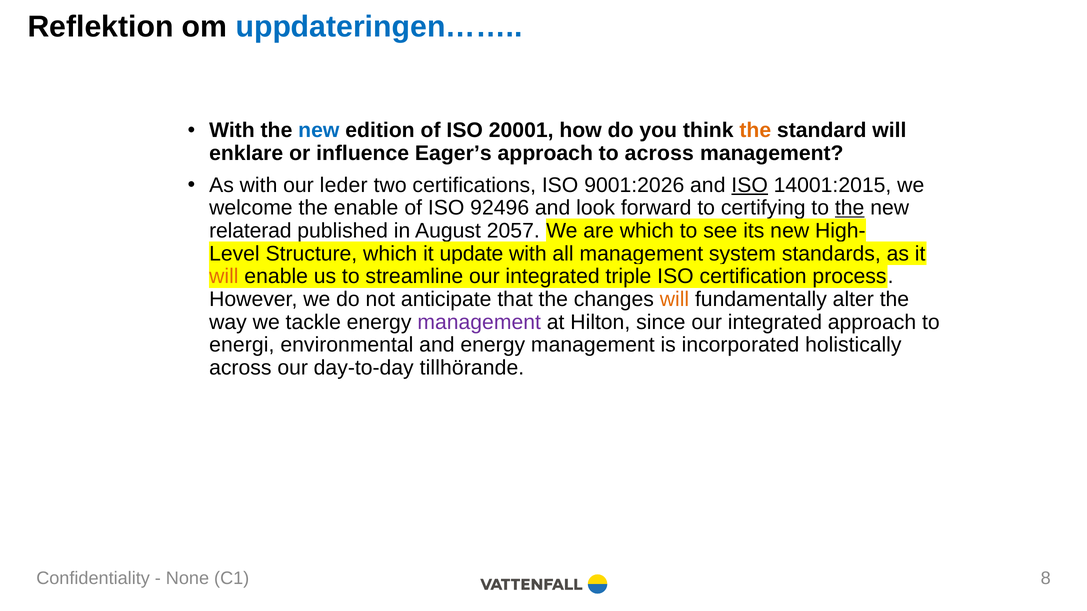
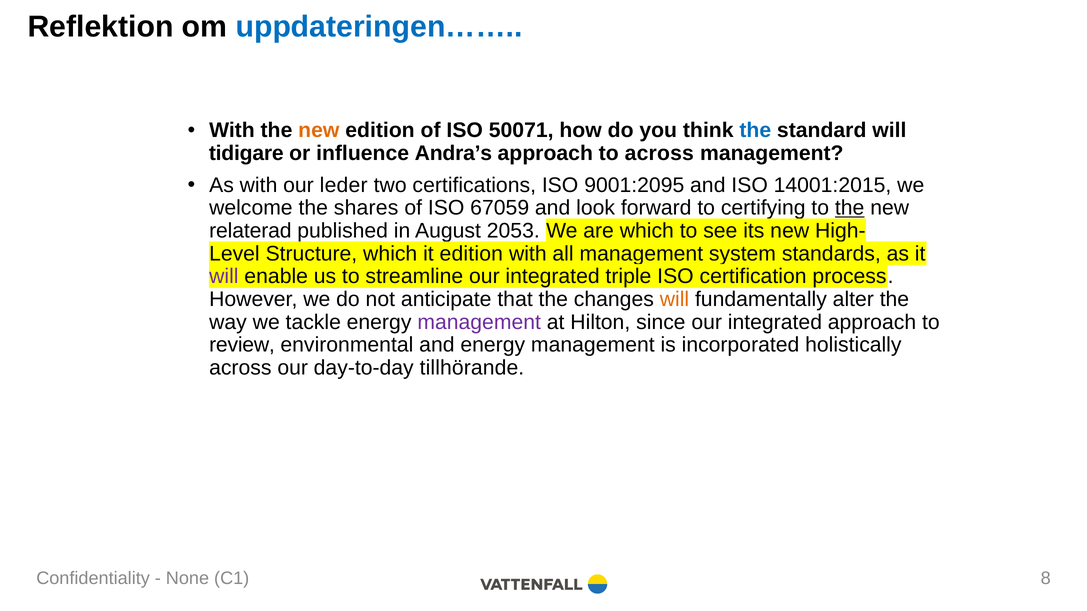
new at (319, 130) colour: blue -> orange
20001: 20001 -> 50071
the at (755, 130) colour: orange -> blue
enklare: enklare -> tidigare
Eager’s: Eager’s -> Andra’s
9001:2026: 9001:2026 -> 9001:2095
ISO at (750, 185) underline: present -> none
the enable: enable -> shares
92496: 92496 -> 67059
2057: 2057 -> 2053
it update: update -> edition
will at (224, 277) colour: orange -> purple
energi: energi -> review
